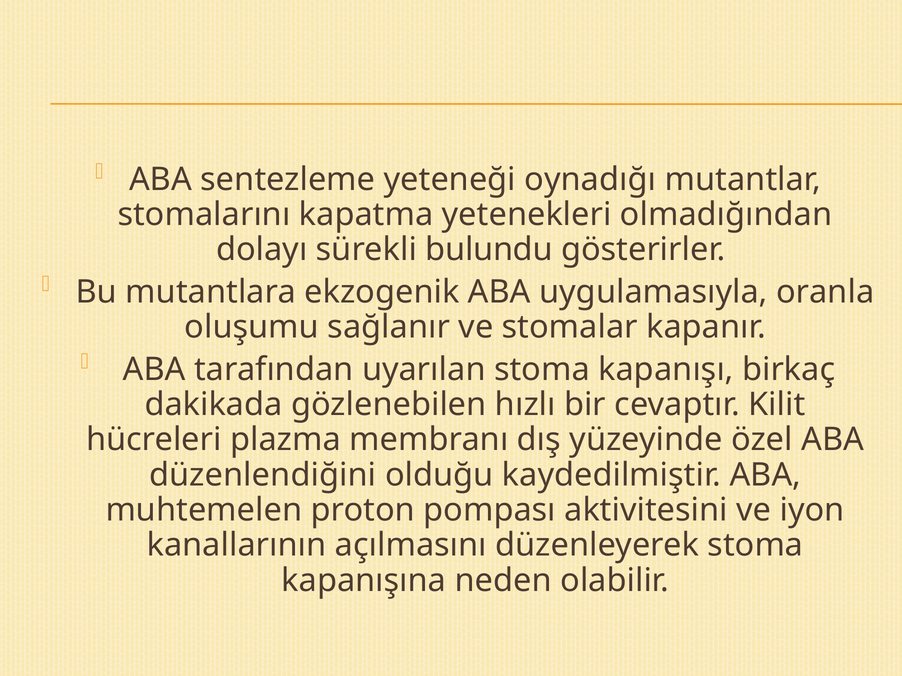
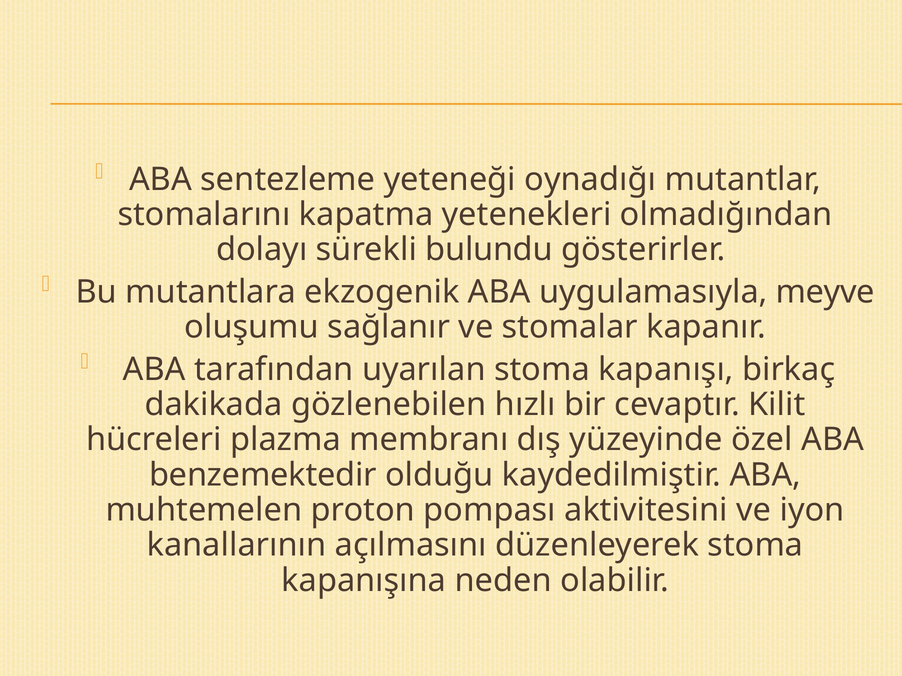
oranla: oranla -> meyve
düzenlendiğini: düzenlendiğini -> benzemektedir
